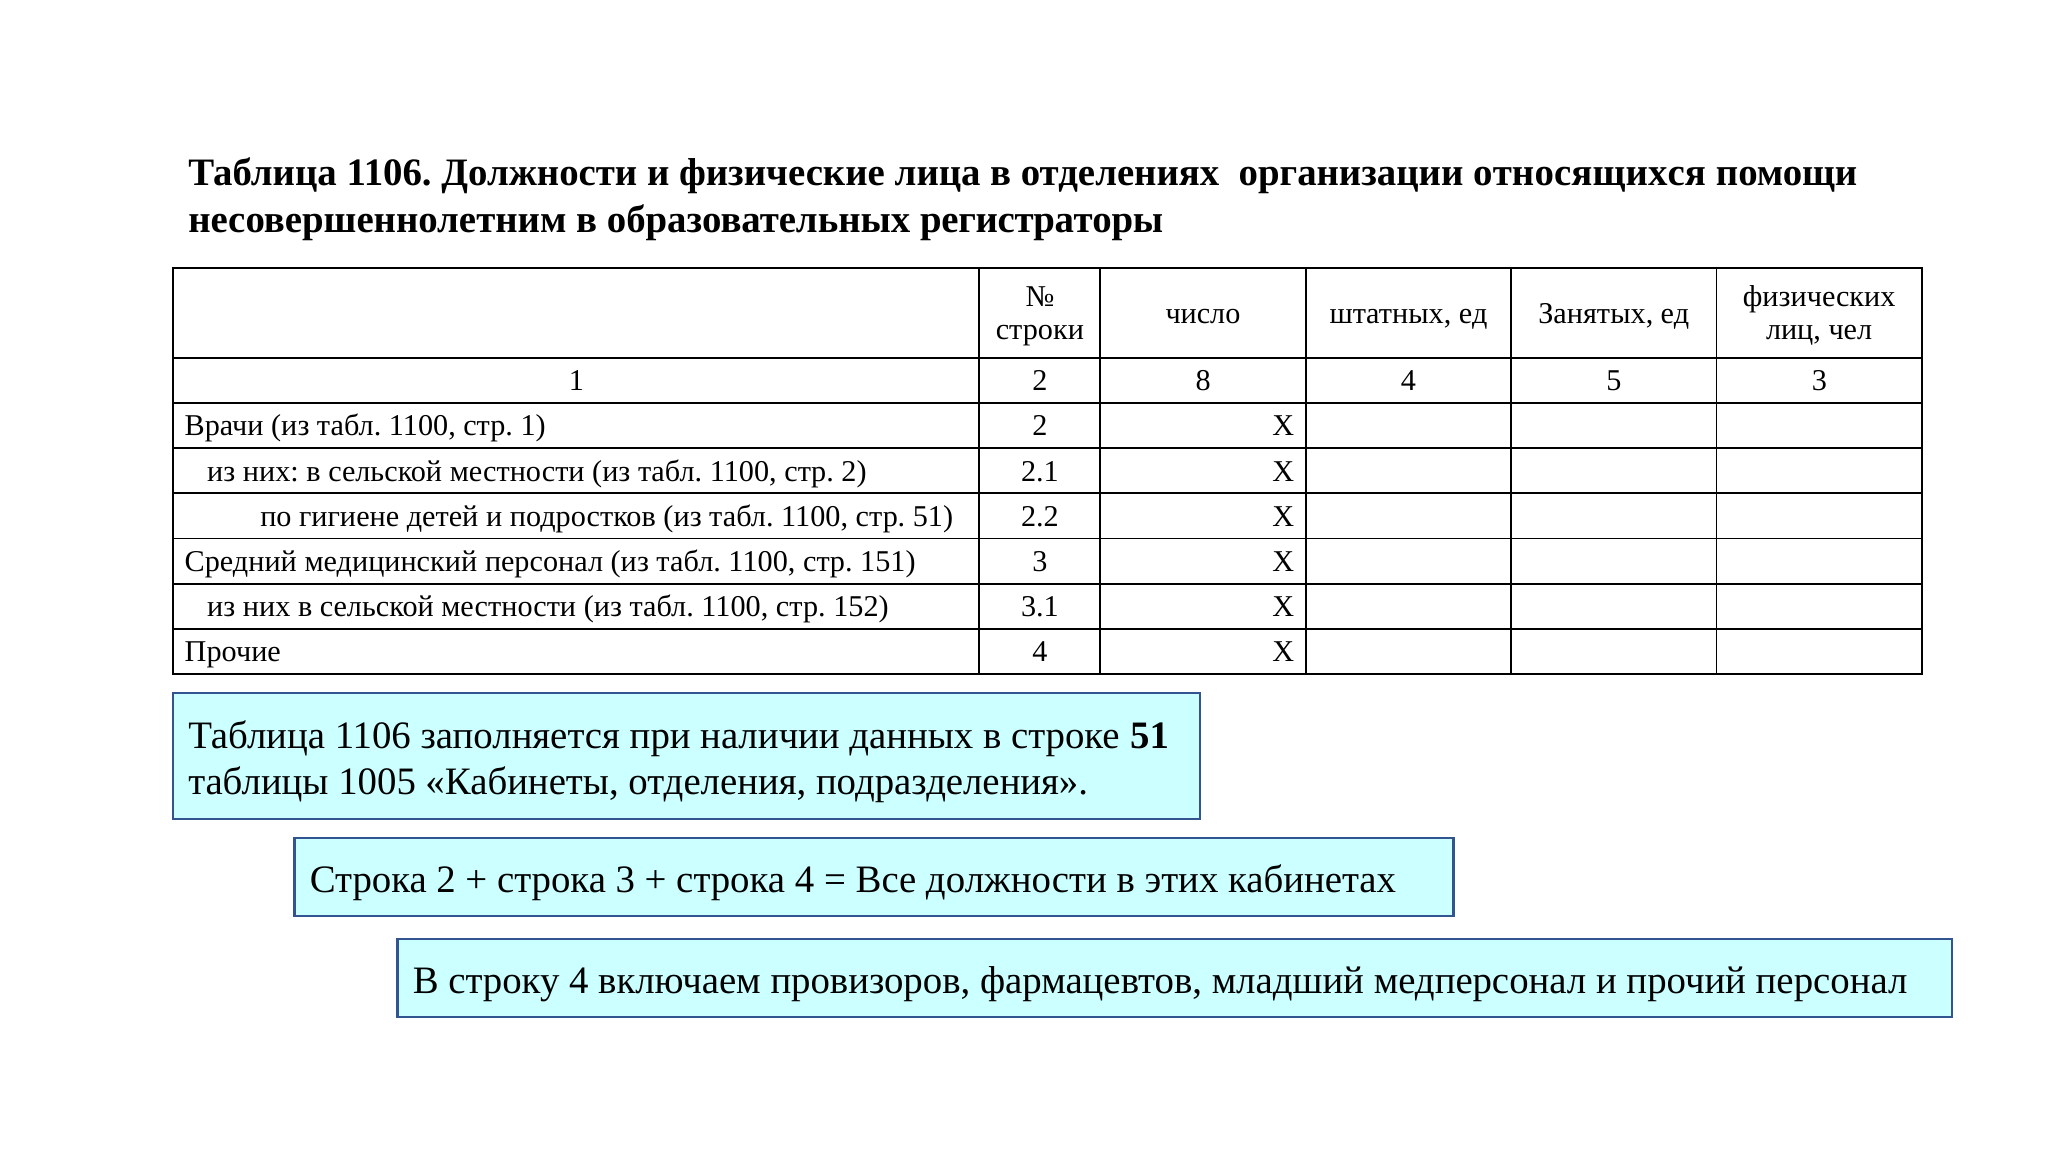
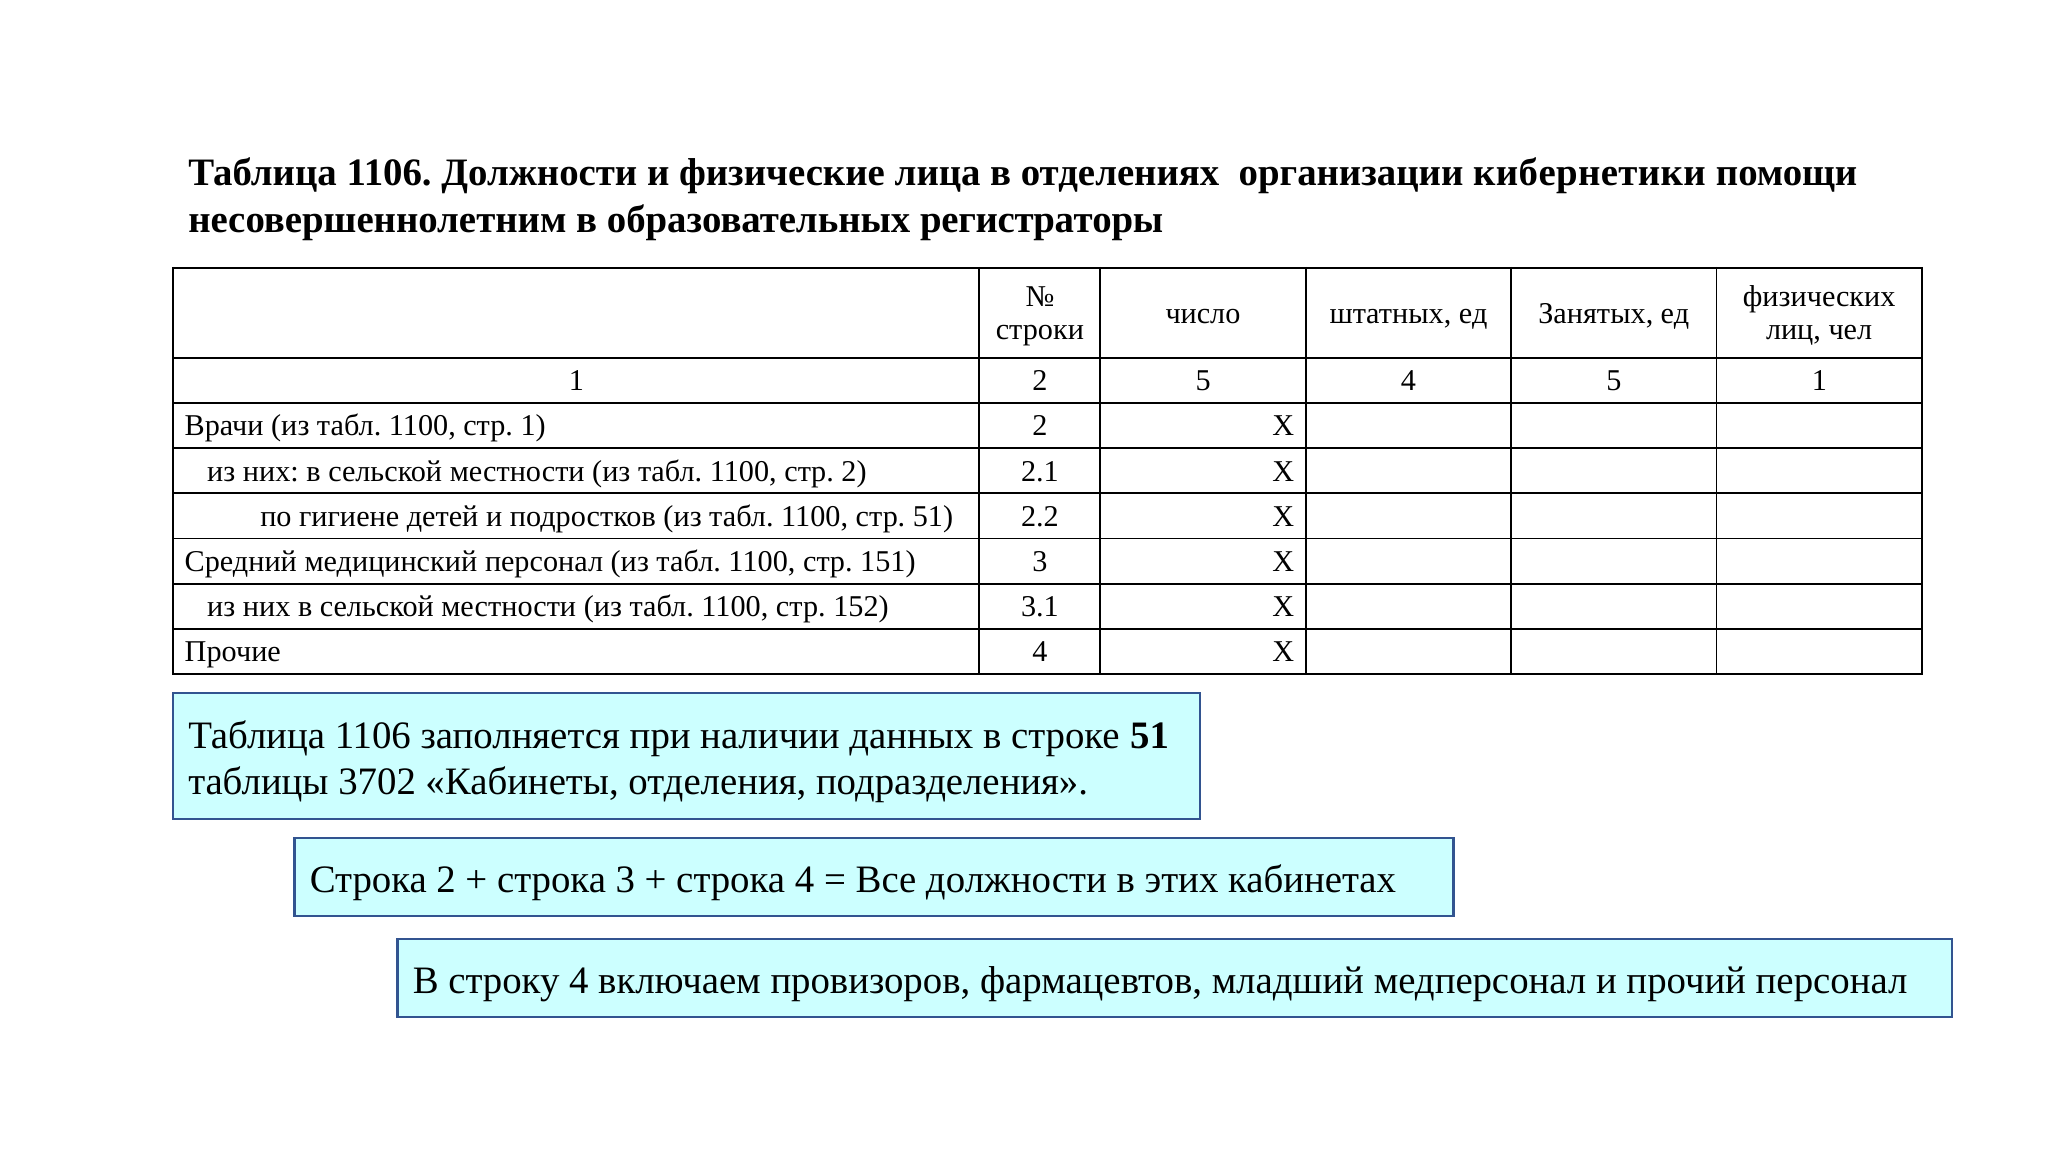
относящихся: относящихся -> кибернетики
2 8: 8 -> 5
5 3: 3 -> 1
1005: 1005 -> 3702
